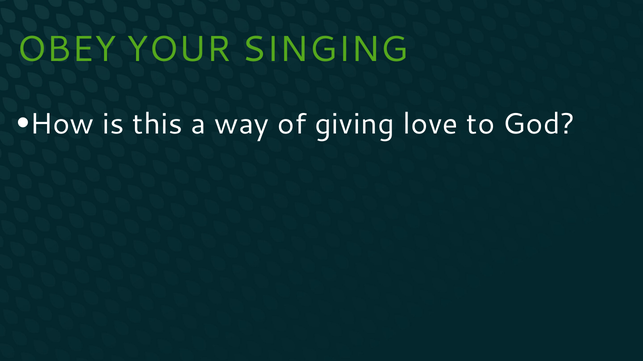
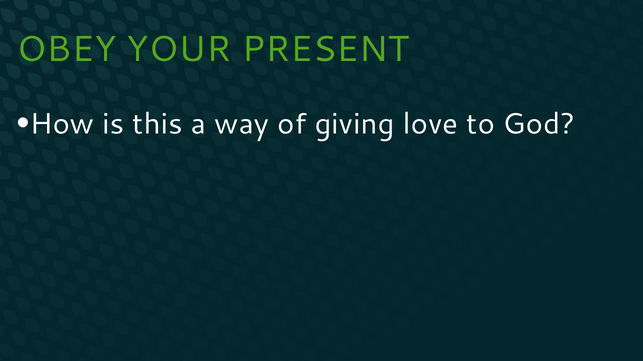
SINGING: SINGING -> PRESENT
